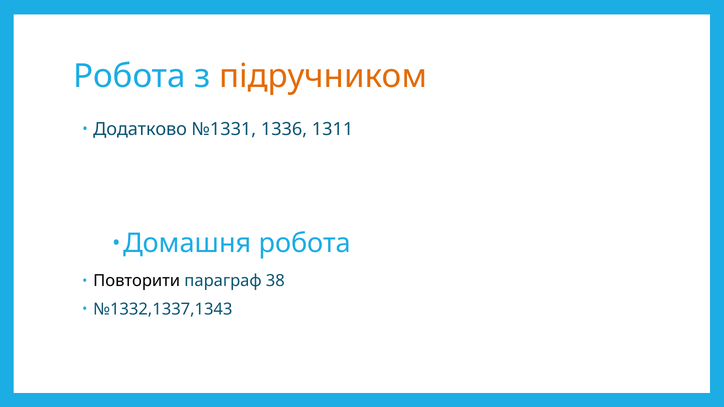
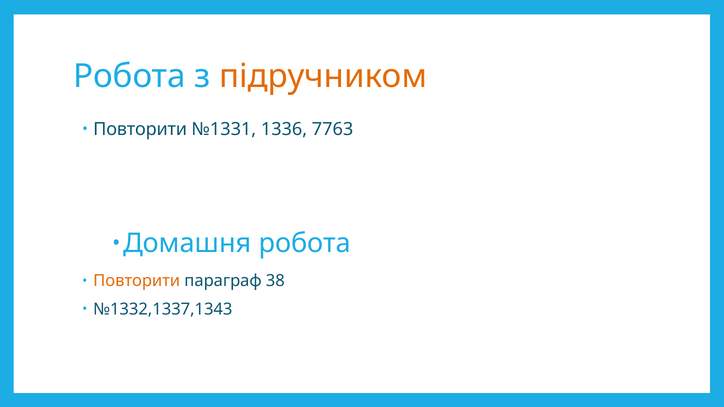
Додатково at (140, 129): Додатково -> Повторити
1311: 1311 -> 7763
Повторити at (137, 281) colour: black -> orange
